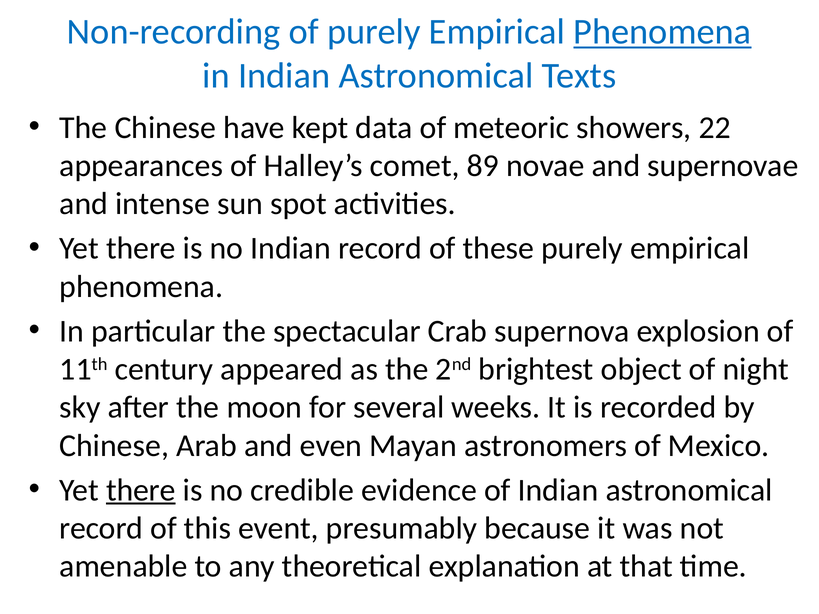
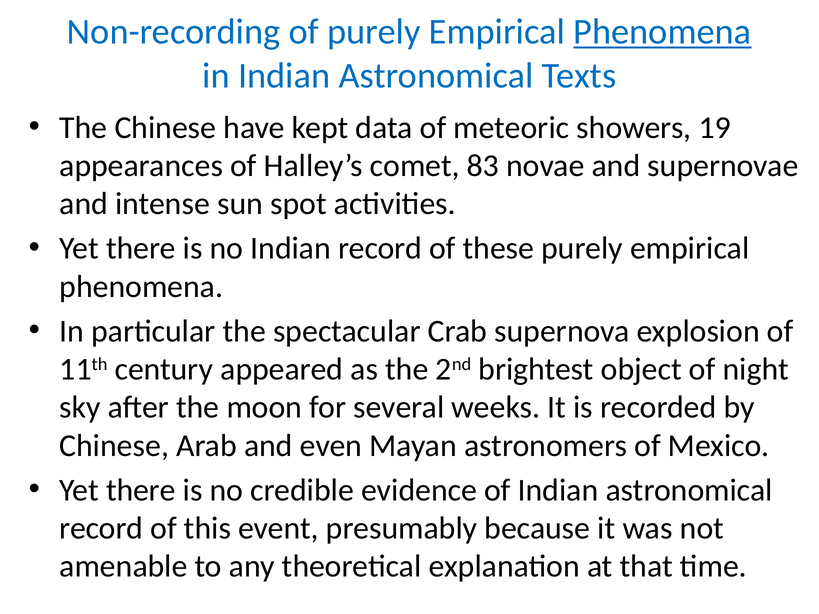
22: 22 -> 19
89: 89 -> 83
there at (141, 490) underline: present -> none
